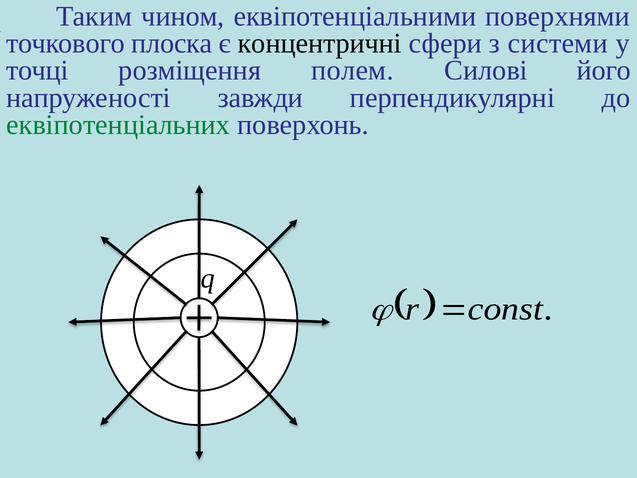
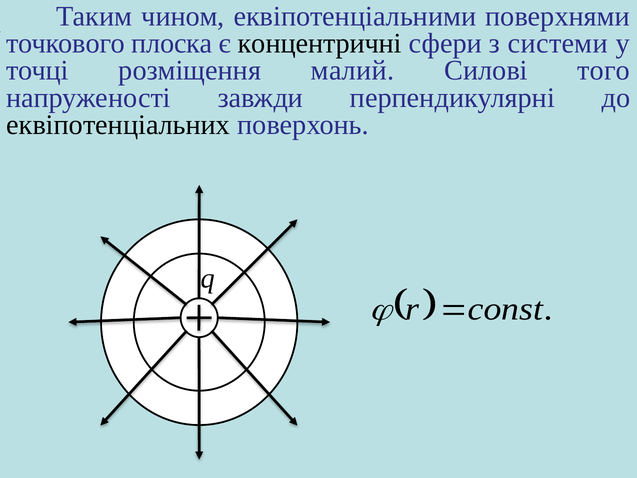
полем: полем -> малий
його: його -> того
еквіпотенціальних colour: green -> black
